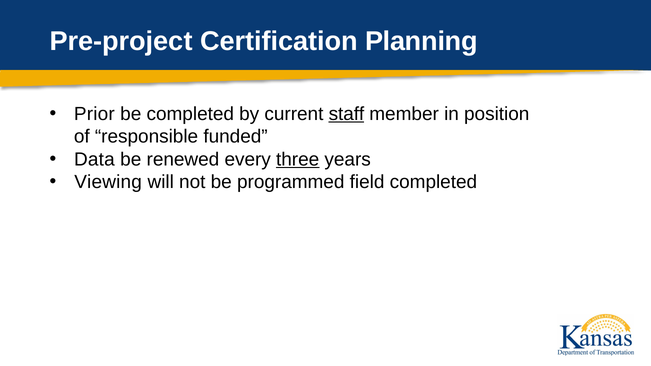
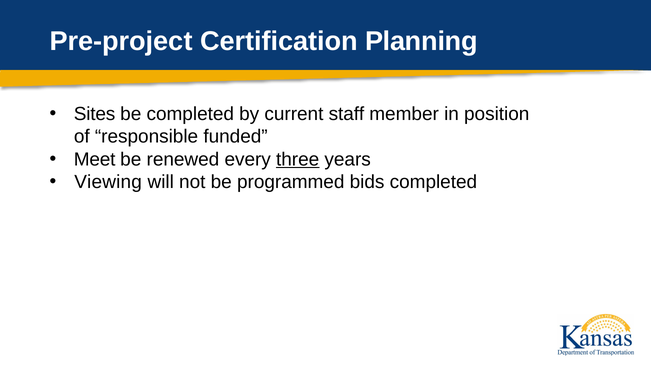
Prior: Prior -> Sites
staff underline: present -> none
Data: Data -> Meet
field: field -> bids
